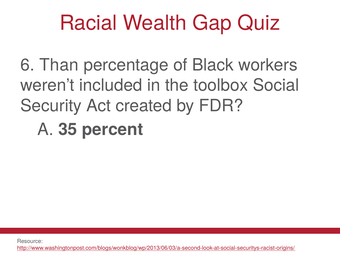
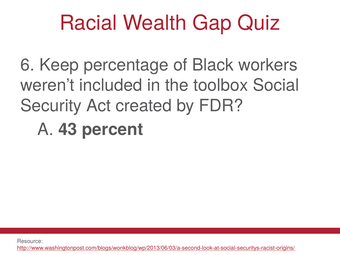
Than: Than -> Keep
35: 35 -> 43
